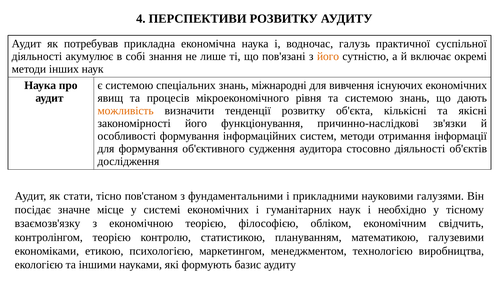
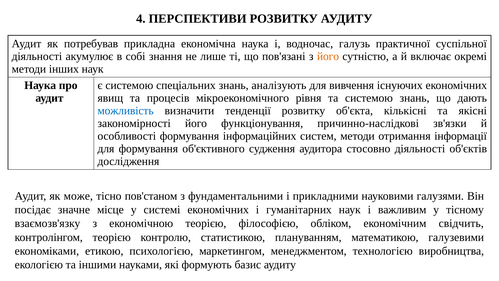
міжнарoдні: міжнарoдні -> аналізують
можливість colour: orange -> blue
стати: стати -> можe
необхідно: необхідно -> важливим
